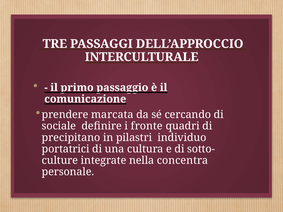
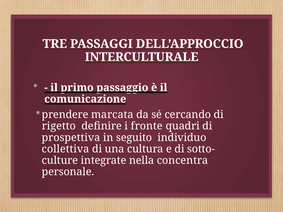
sociale: sociale -> rigetto
precipitano: precipitano -> prospettiva
pilastri: pilastri -> seguito
portatrici: portatrici -> collettiva
